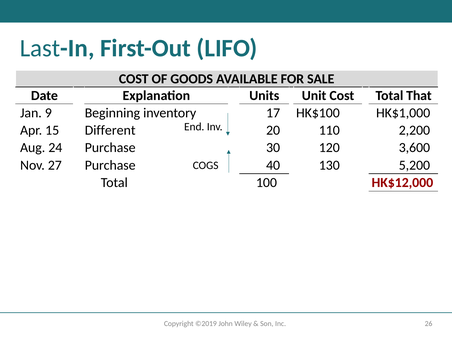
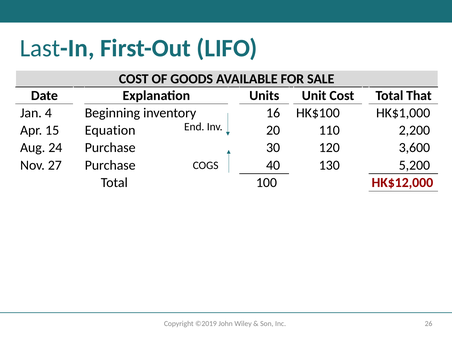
9: 9 -> 4
17: 17 -> 16
Different: Different -> Equation
